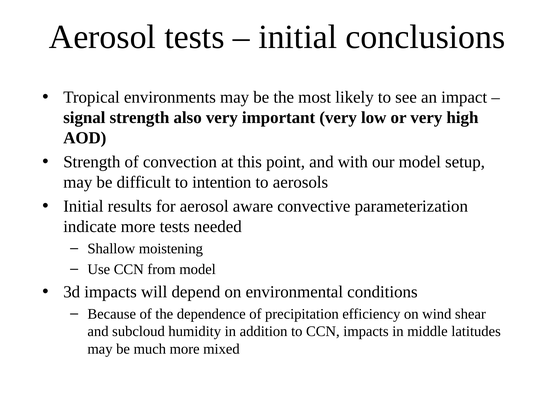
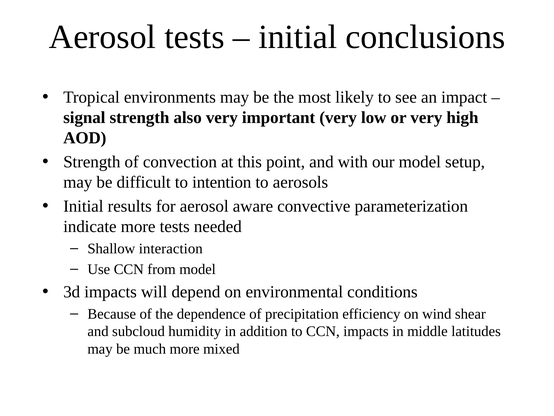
moistening: moistening -> interaction
